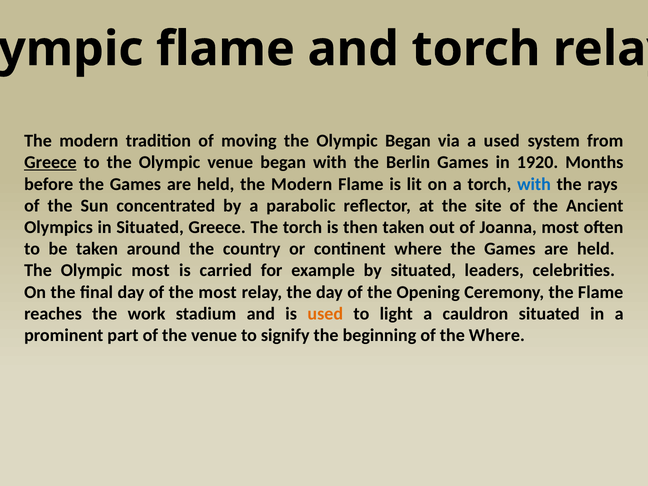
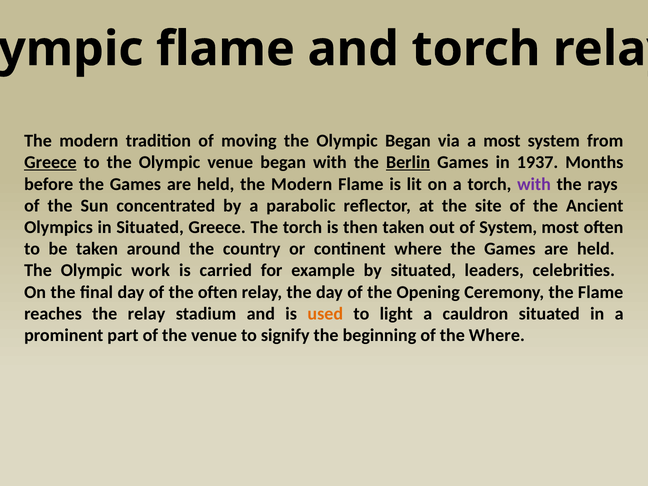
a used: used -> most
Berlin underline: none -> present
1920: 1920 -> 1937
with at (534, 184) colour: blue -> purple
of Joanna: Joanna -> System
Olympic most: most -> work
the most: most -> often
the work: work -> relay
